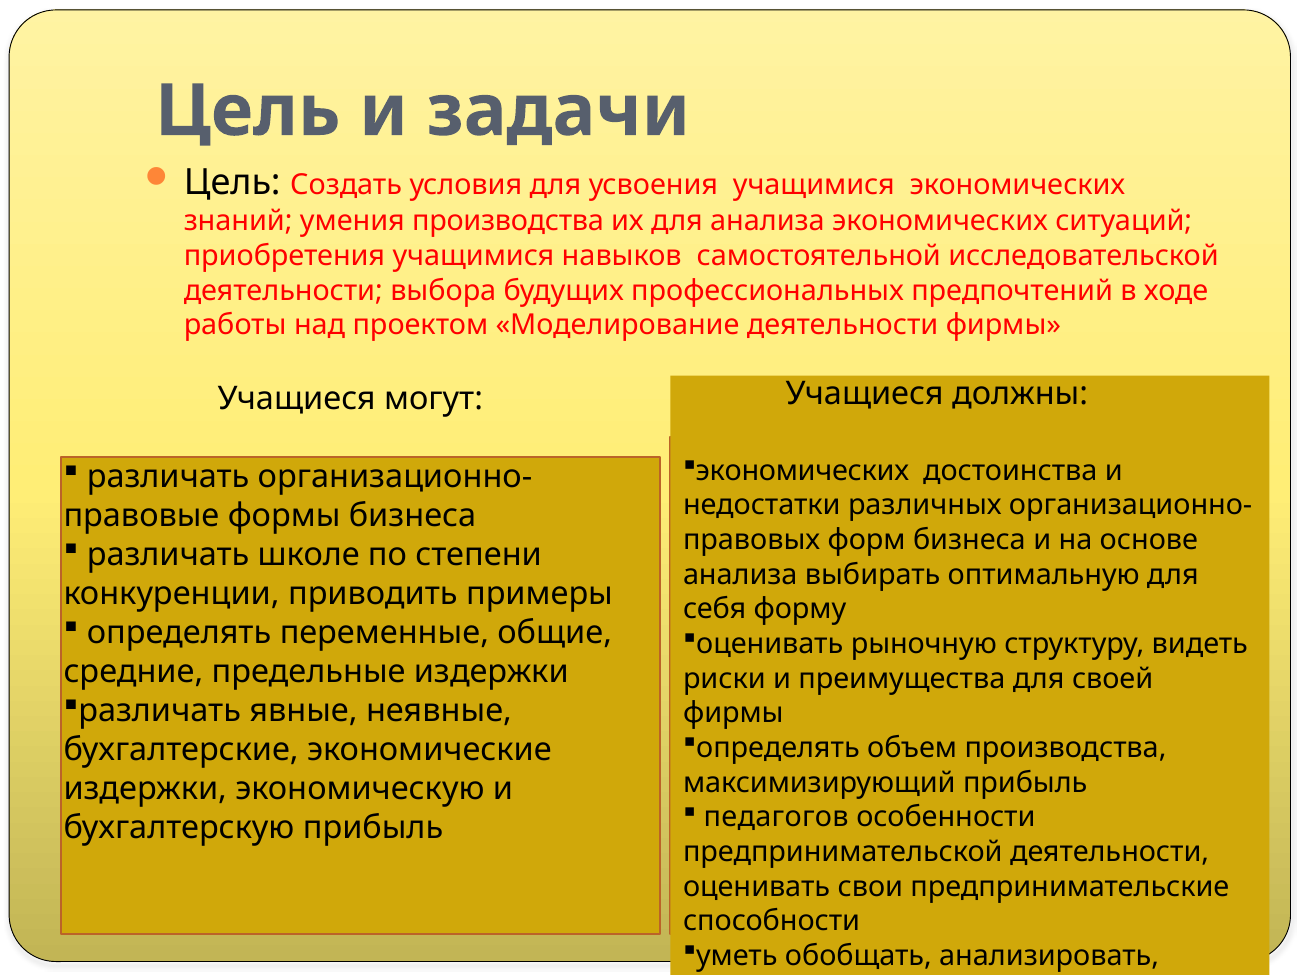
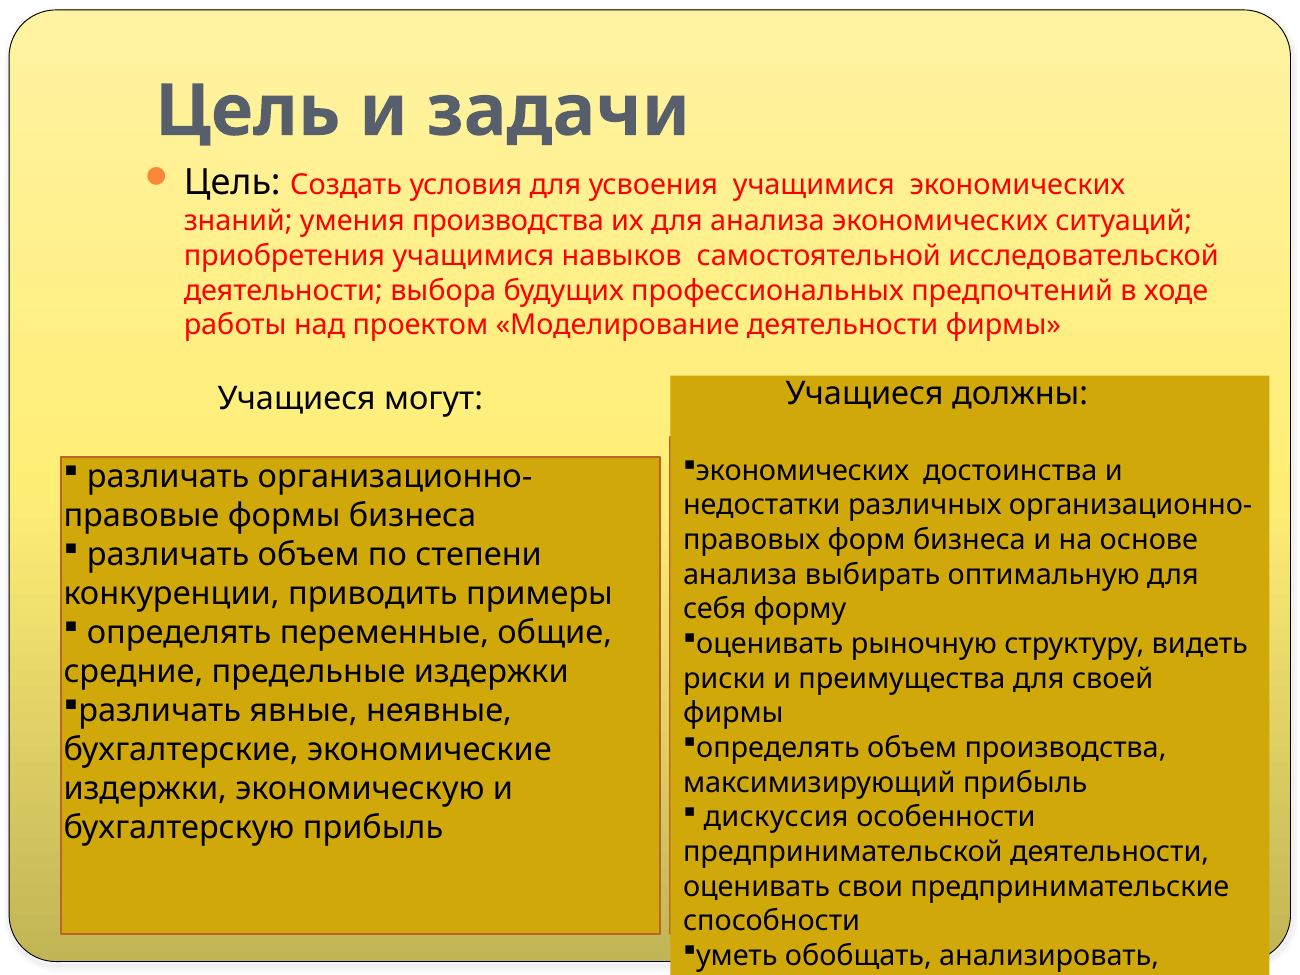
различать школе: школе -> объем
педагогов: педагогов -> дискуссия
